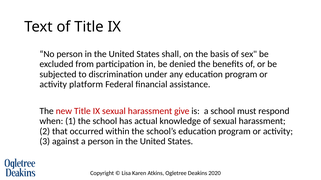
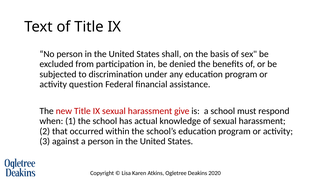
platform: platform -> question
